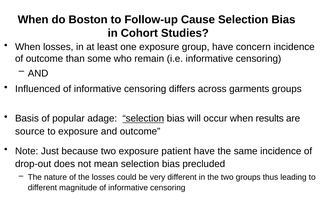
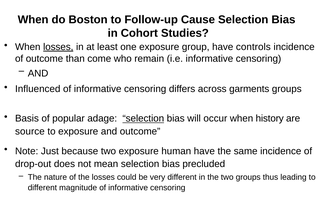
losses at (58, 47) underline: none -> present
concern: concern -> controls
some: some -> come
results: results -> history
patient: patient -> human
